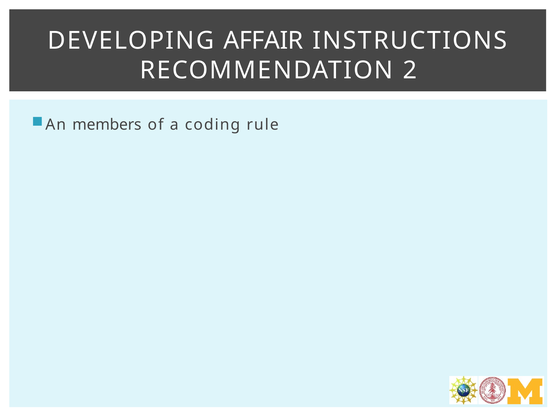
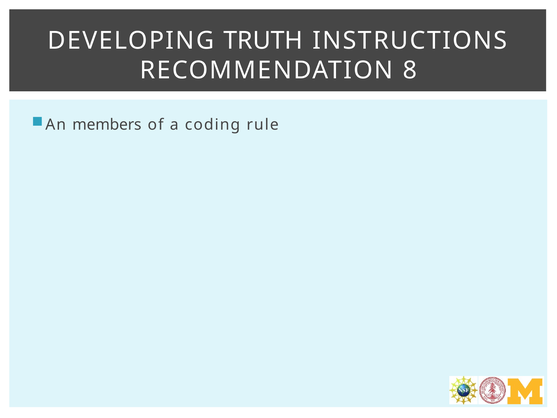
AFFAIR: AFFAIR -> TRUTH
2: 2 -> 8
